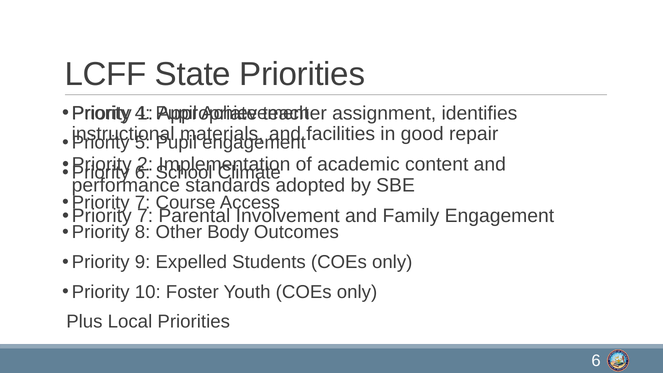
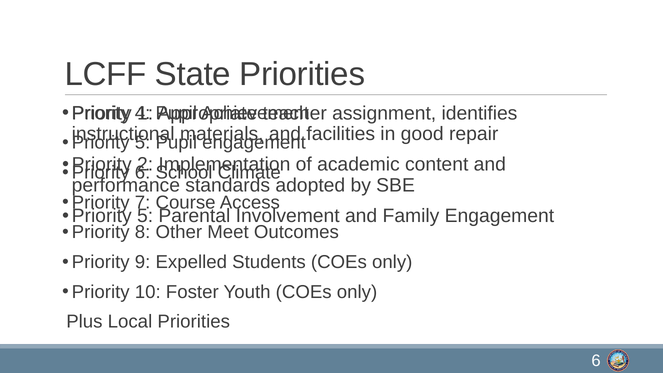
7 at (145, 216): 7 -> 5
Body: Body -> Meet
